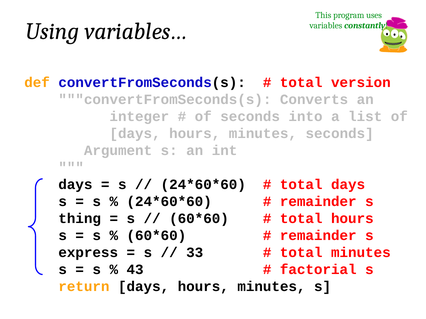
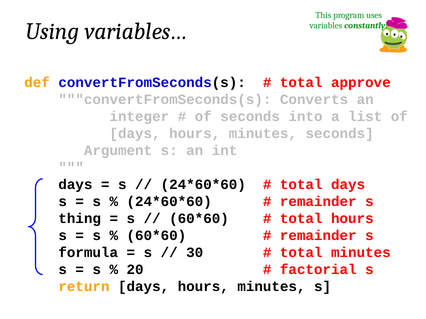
version: version -> approve
express: express -> formula
33: 33 -> 30
43: 43 -> 20
